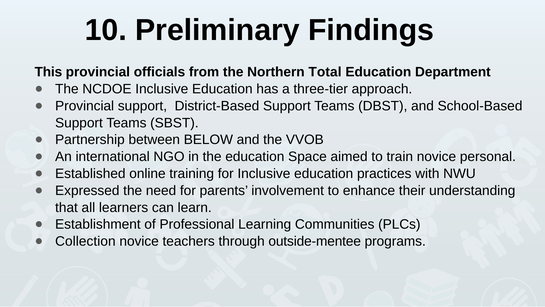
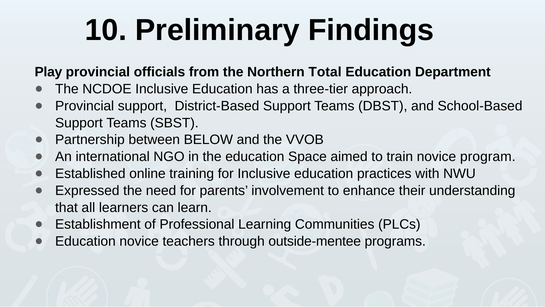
This: This -> Play
personal: personal -> program
Collection at (85, 241): Collection -> Education
